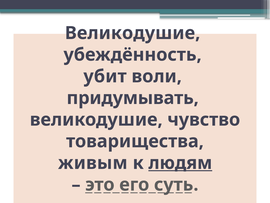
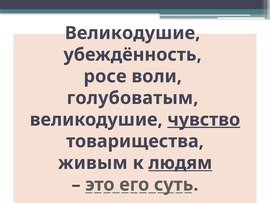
убит: убит -> росе
придумывать: придумывать -> голубоватым
чувство underline: none -> present
